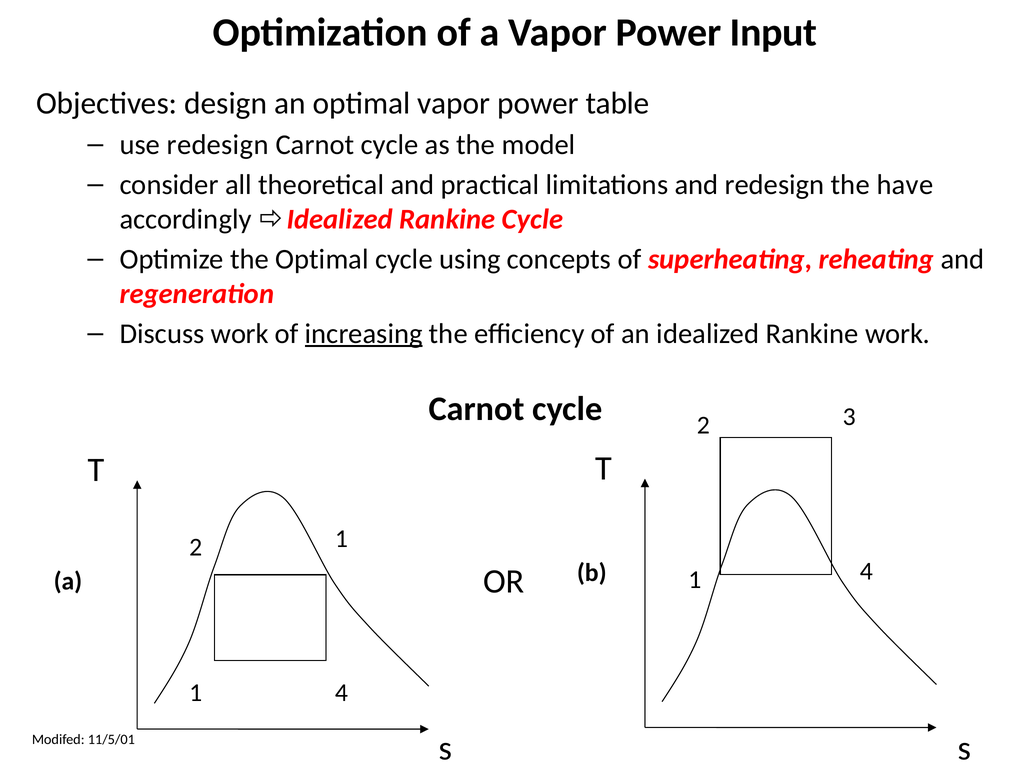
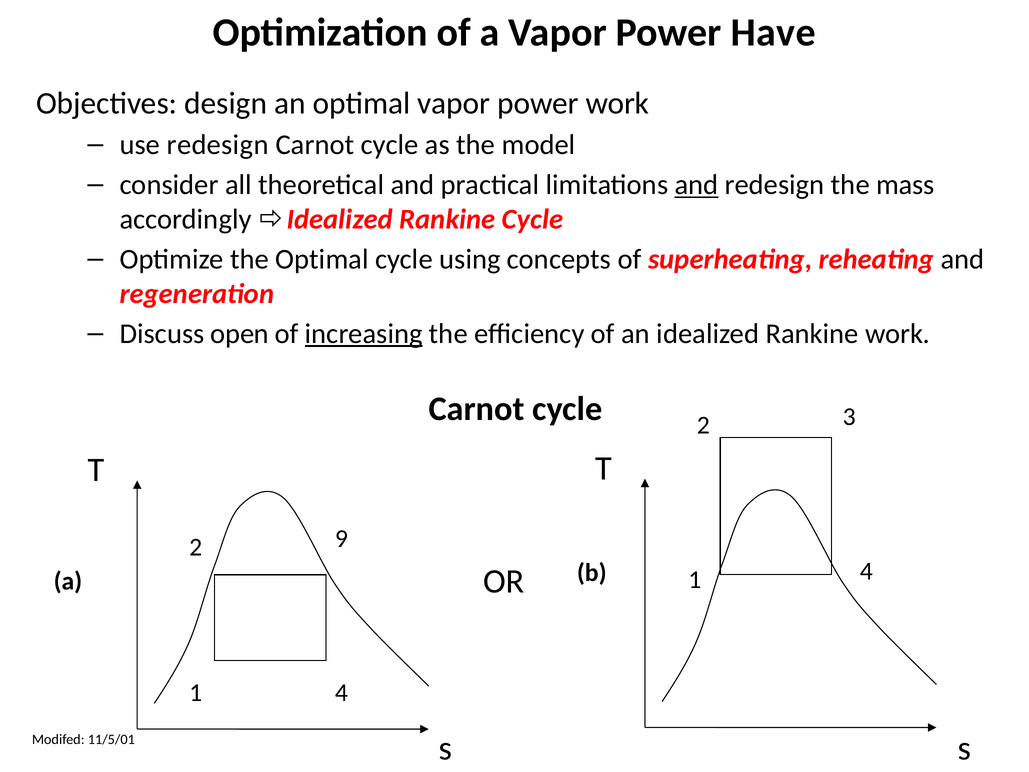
Input: Input -> Have
power table: table -> work
and at (697, 185) underline: none -> present
have: have -> mass
Discuss work: work -> open
2 1: 1 -> 9
